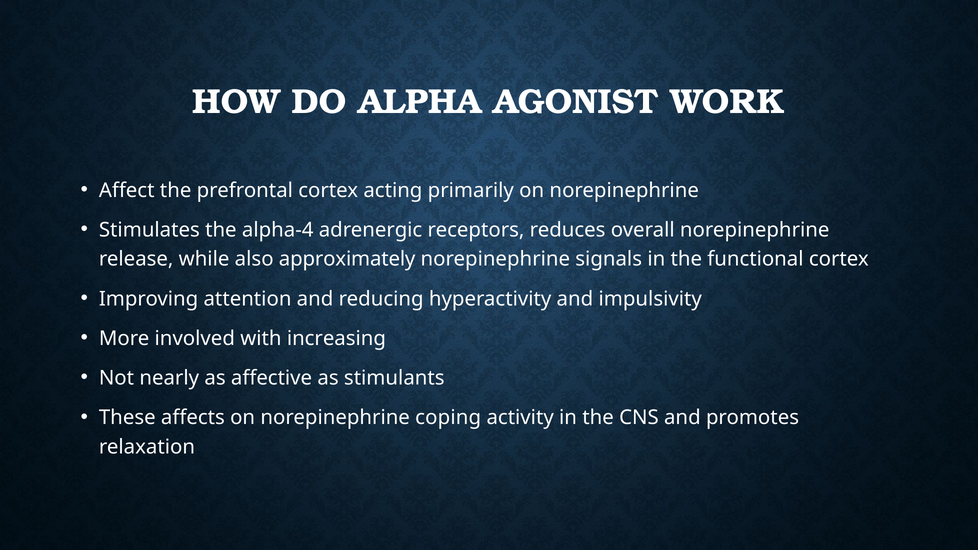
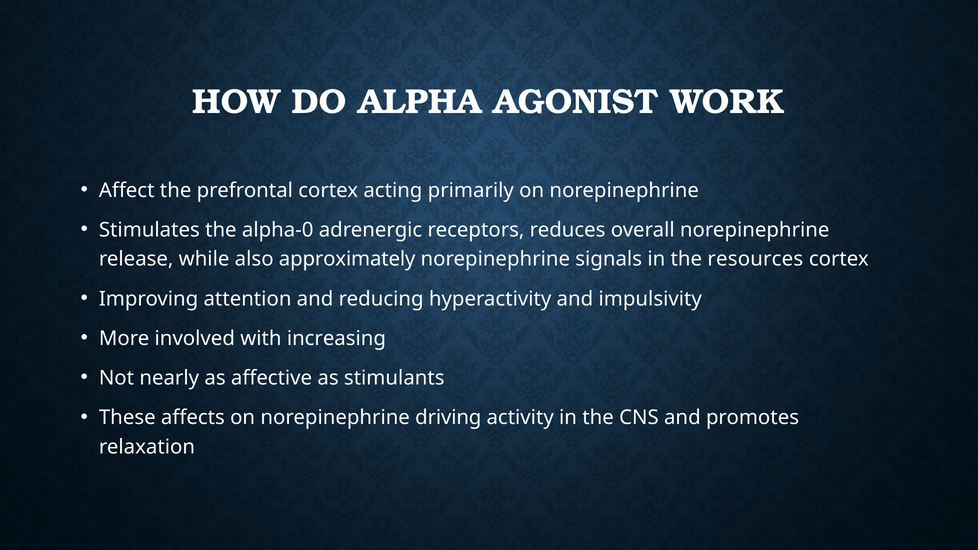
alpha-4: alpha-4 -> alpha-0
functional: functional -> resources
coping: coping -> driving
